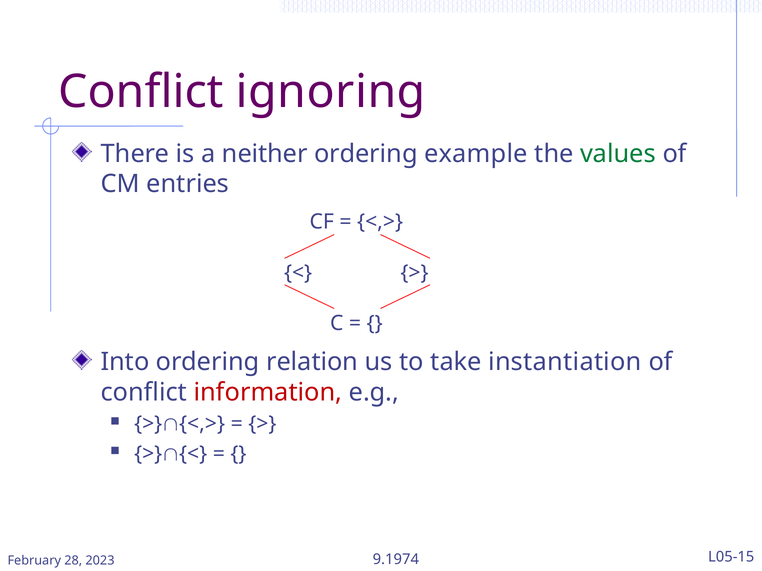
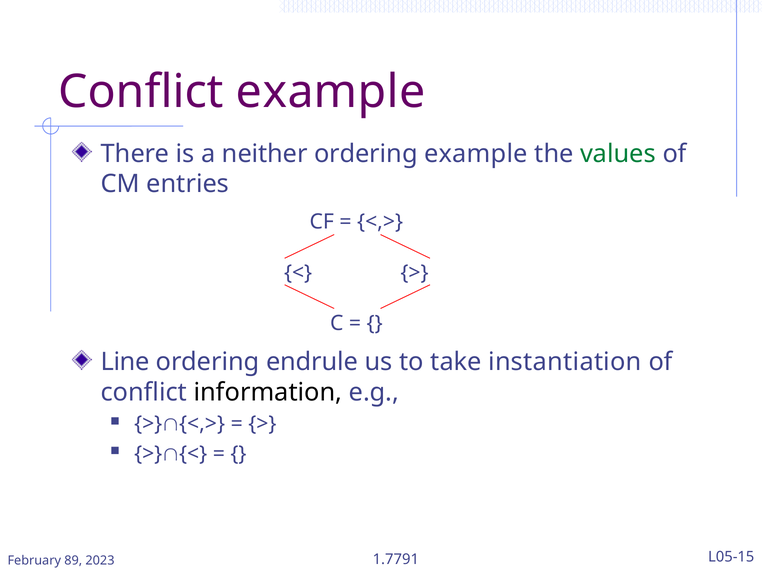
Conflict ignoring: ignoring -> example
Into: Into -> Line
relation: relation -> endrule
information colour: red -> black
28: 28 -> 89
9.1974: 9.1974 -> 1.7791
